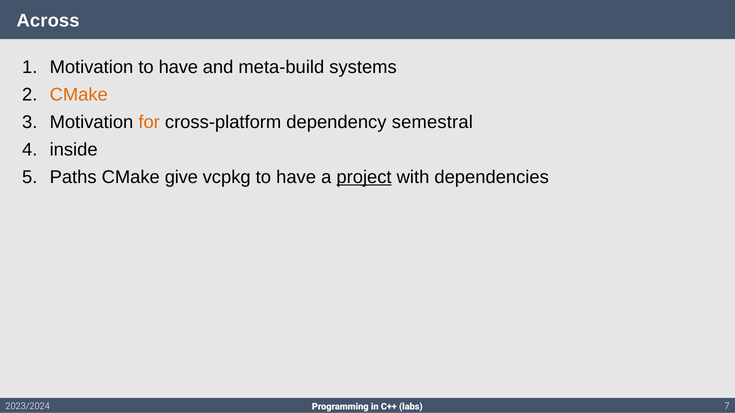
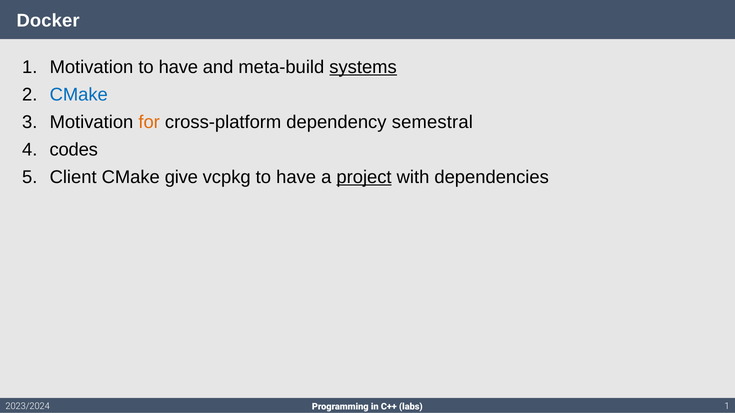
Across: Across -> Docker
systems underline: none -> present
CMake at (79, 95) colour: orange -> blue
inside: inside -> codes
Paths: Paths -> Client
labs 7: 7 -> 1
